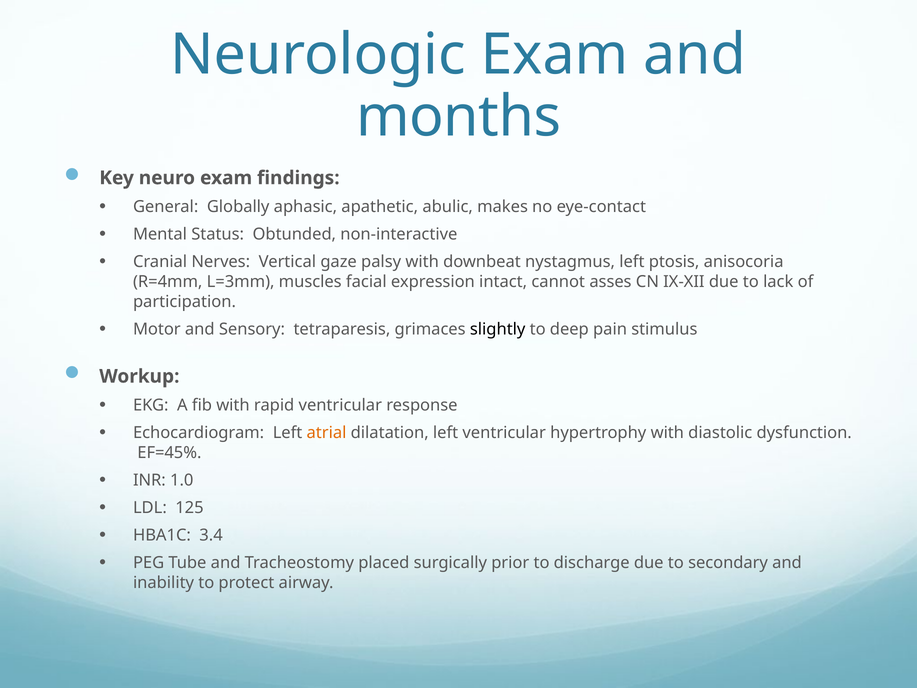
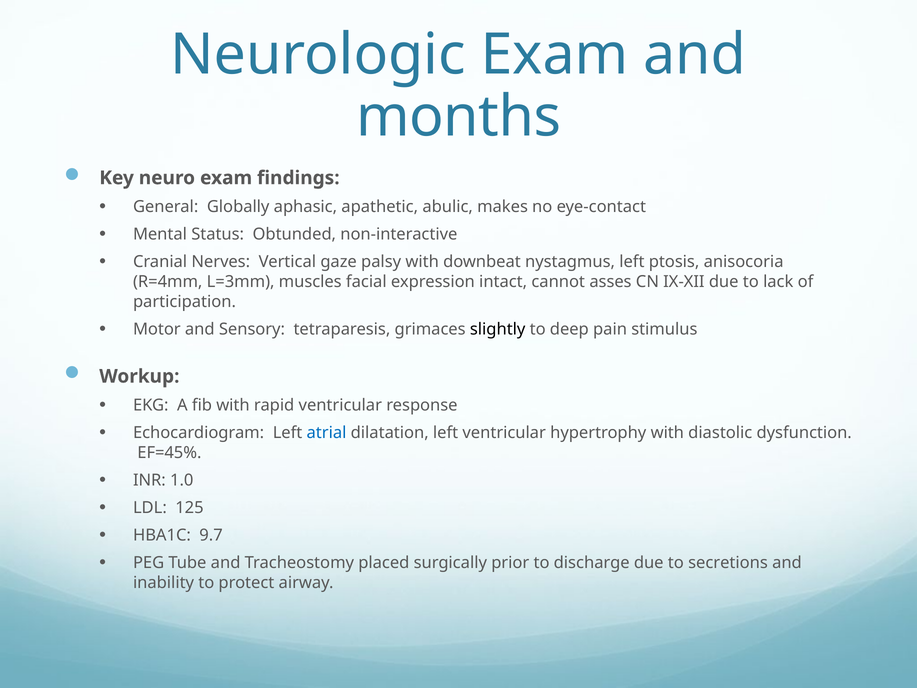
atrial colour: orange -> blue
3.4: 3.4 -> 9.7
secondary: secondary -> secretions
